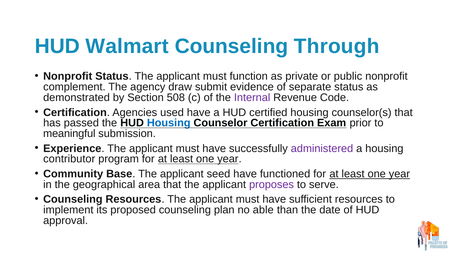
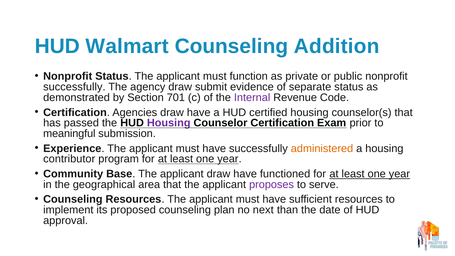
Through: Through -> Addition
complement at (74, 87): complement -> successfully
508: 508 -> 701
Agencies used: used -> draw
Housing at (169, 123) colour: blue -> purple
administered colour: purple -> orange
applicant seed: seed -> draw
able: able -> next
